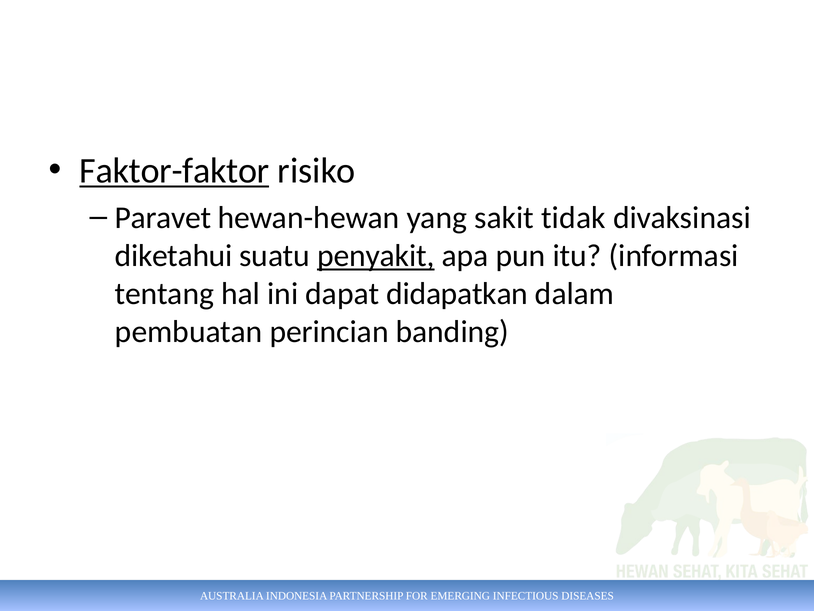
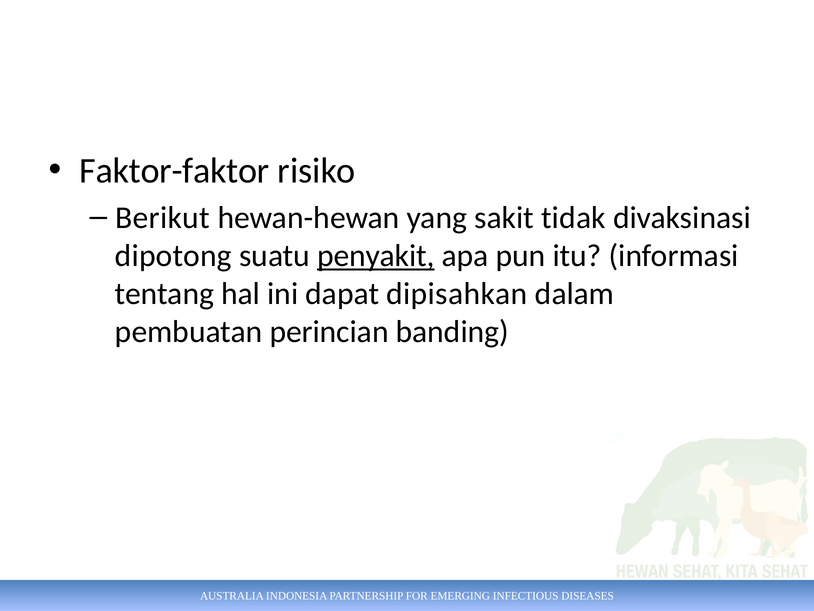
Faktor-faktor underline: present -> none
Paravet: Paravet -> Berikut
diketahui: diketahui -> dipotong
didapatkan: didapatkan -> dipisahkan
